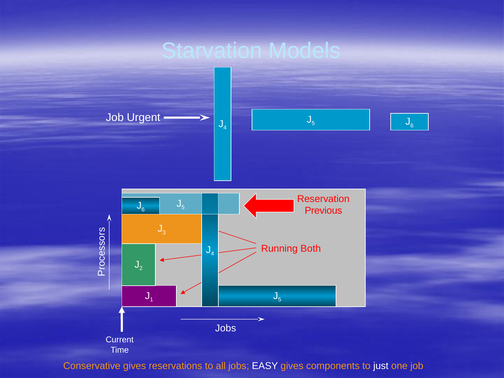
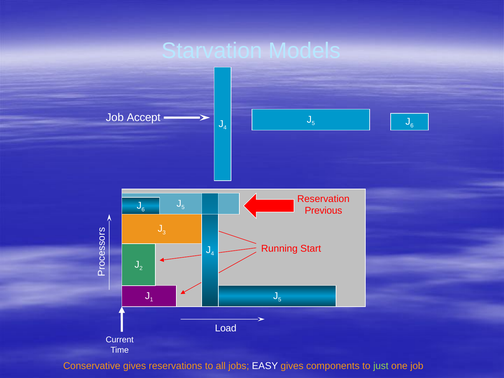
Urgent: Urgent -> Accept
Both: Both -> Start
Jobs at (226, 328): Jobs -> Load
just colour: white -> light green
